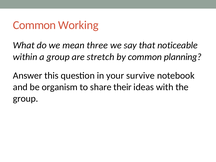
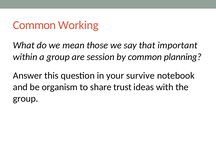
three: three -> those
noticeable: noticeable -> important
stretch: stretch -> session
their: their -> trust
